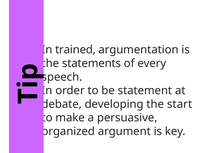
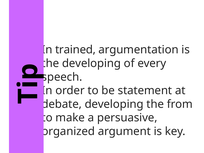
statements at (92, 63): statements -> developing
start: start -> from
